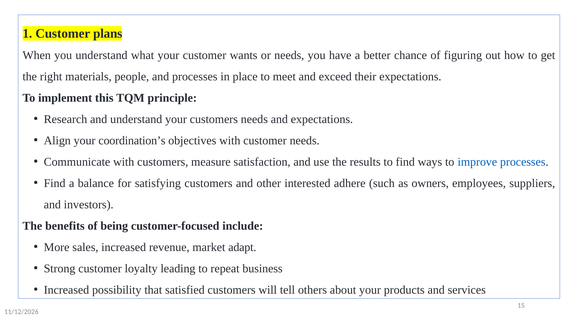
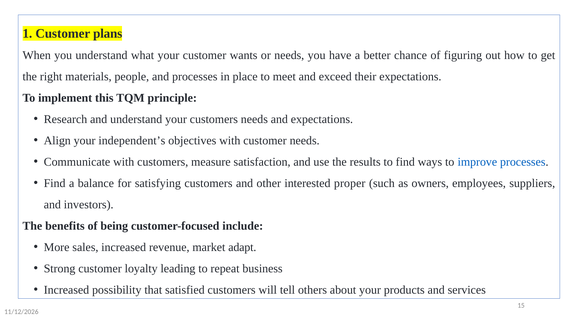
coordination’s: coordination’s -> independent’s
adhere: adhere -> proper
